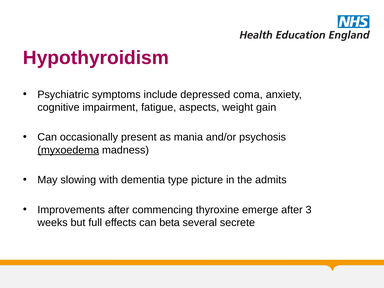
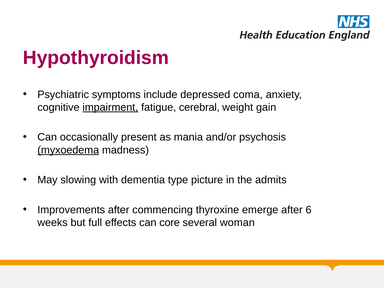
impairment underline: none -> present
aspects: aspects -> cerebral
3: 3 -> 6
beta: beta -> core
secrete: secrete -> woman
